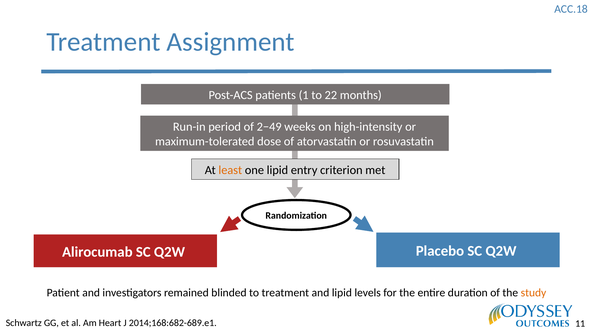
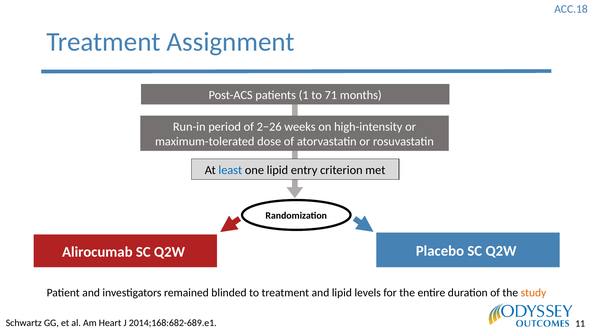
22: 22 -> 71
2−49: 2−49 -> 2−26
least colour: orange -> blue
